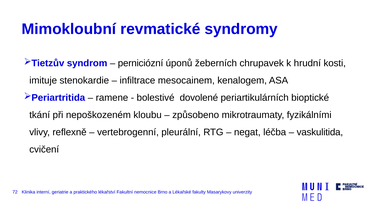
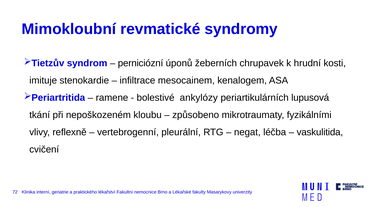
dovolené: dovolené -> ankylózy
bioptické: bioptické -> lupusová
